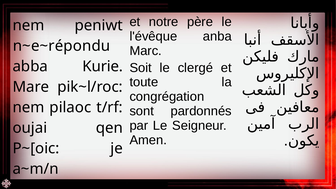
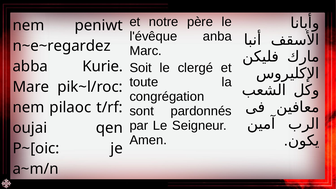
n~e~répondu: n~e~répondu -> n~e~regardez
